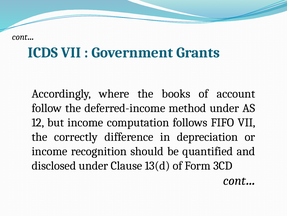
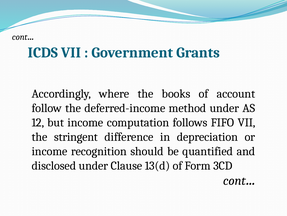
correctly: correctly -> stringent
